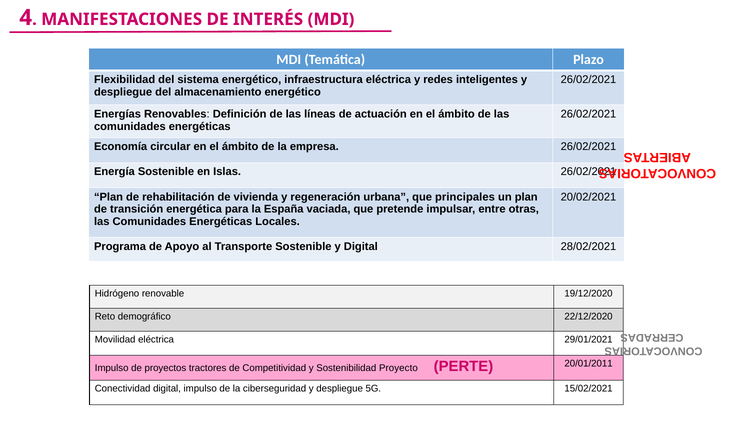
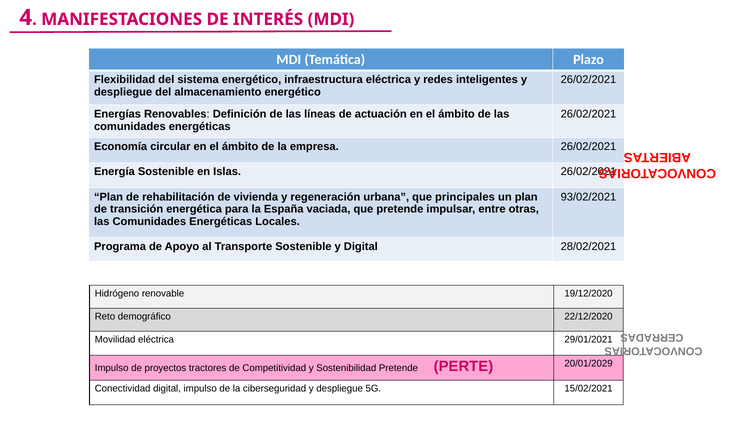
20/02/2021: 20/02/2021 -> 93/02/2021
Sostenibilidad Proyecto: Proyecto -> Pretende
20/01/2011: 20/01/2011 -> 20/01/2029
